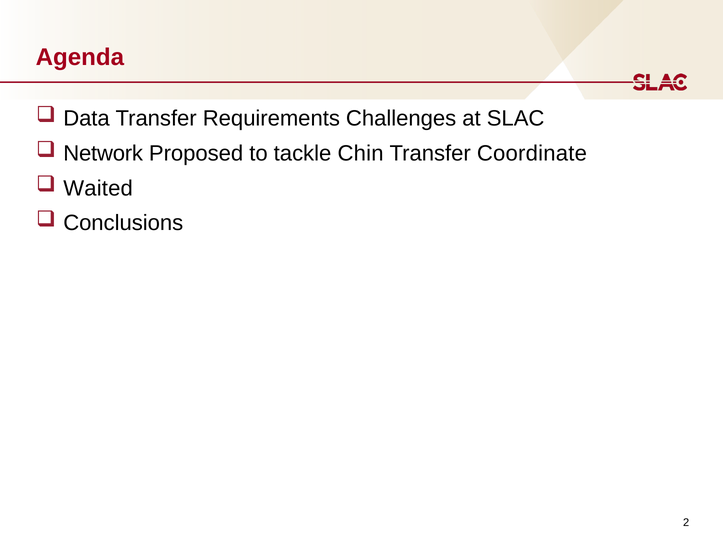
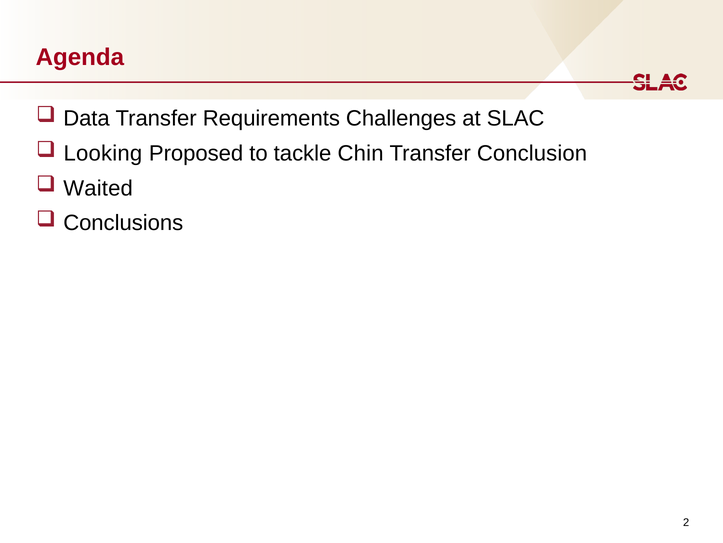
Network: Network -> Looking
Coordinate: Coordinate -> Conclusion
